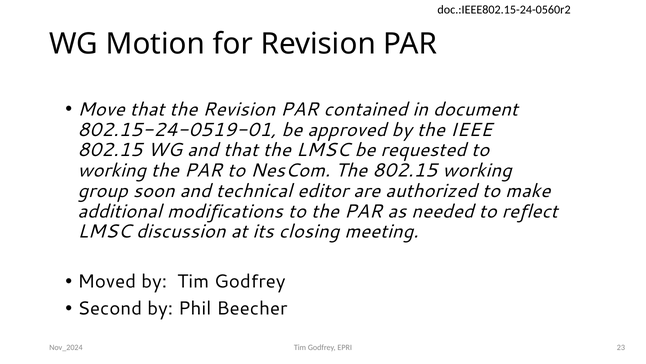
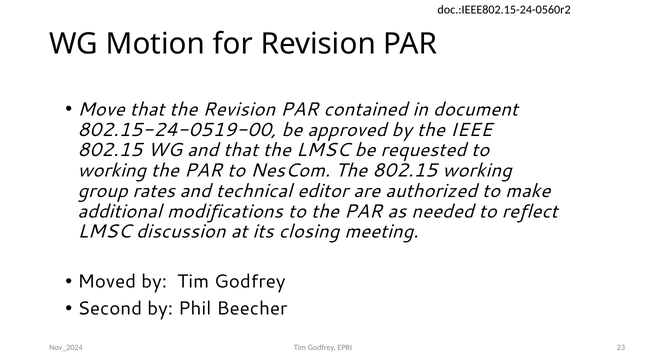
802.15-24-0519-01: 802.15-24-0519-01 -> 802.15-24-0519-00
soon: soon -> rates
